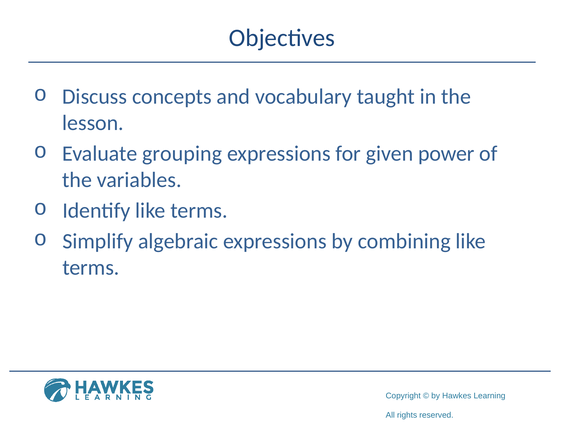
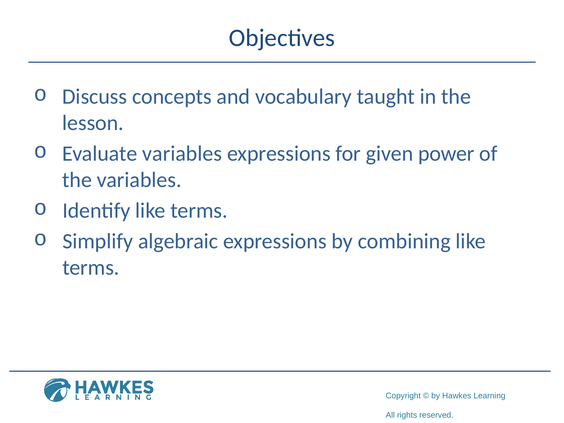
Evaluate grouping: grouping -> variables
